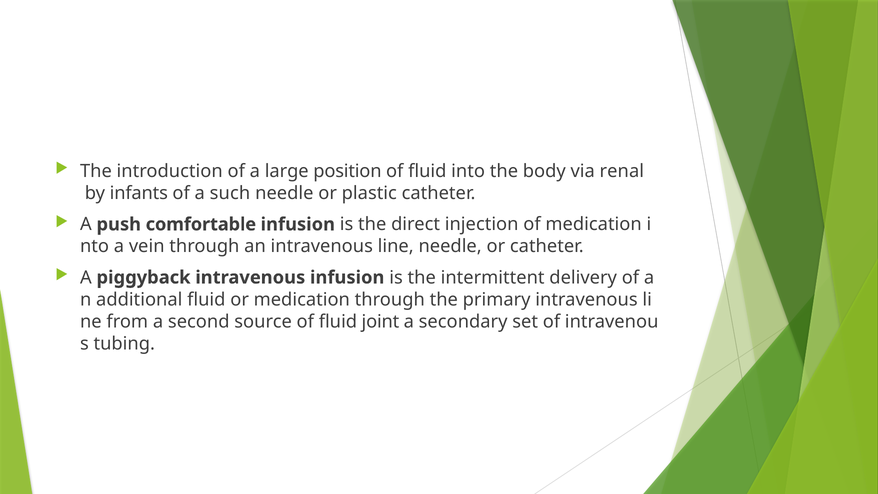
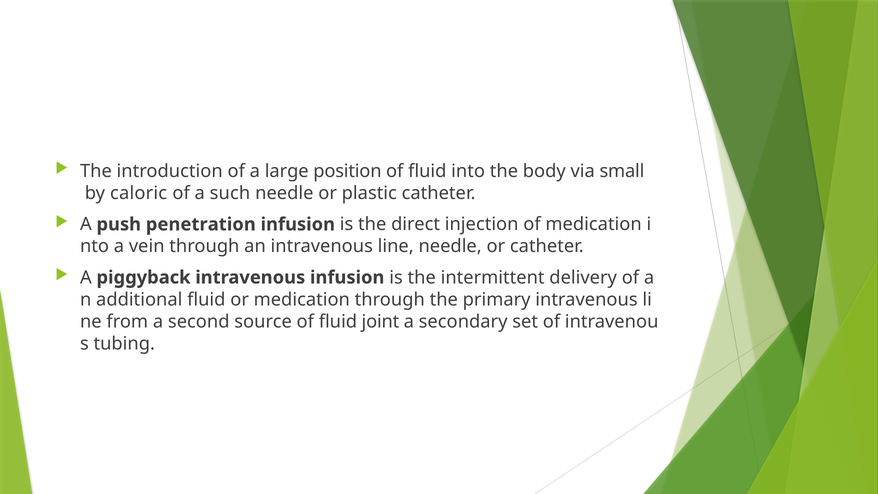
renal: renal -> small
infants: infants -> caloric
comfortable: comfortable -> penetration
